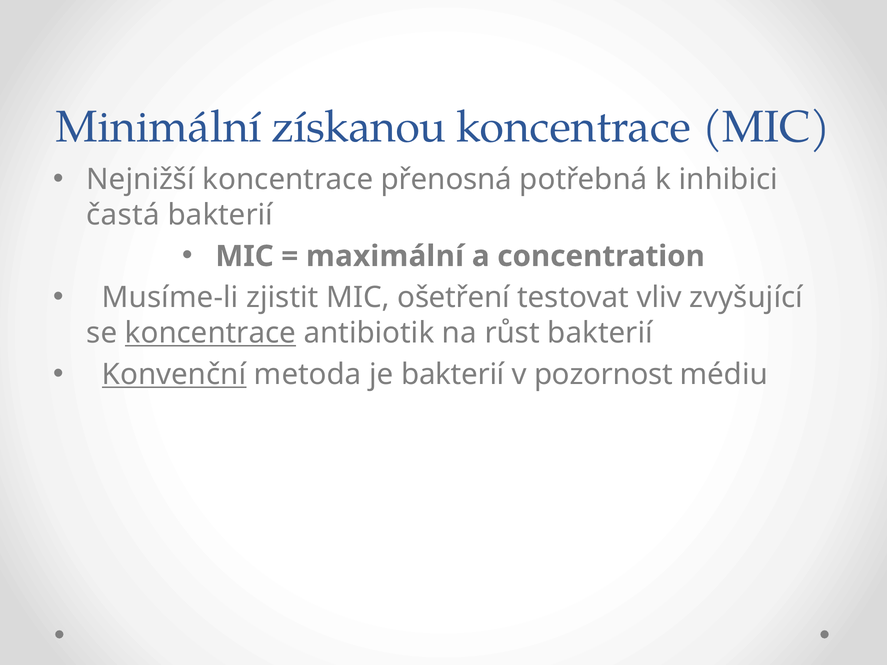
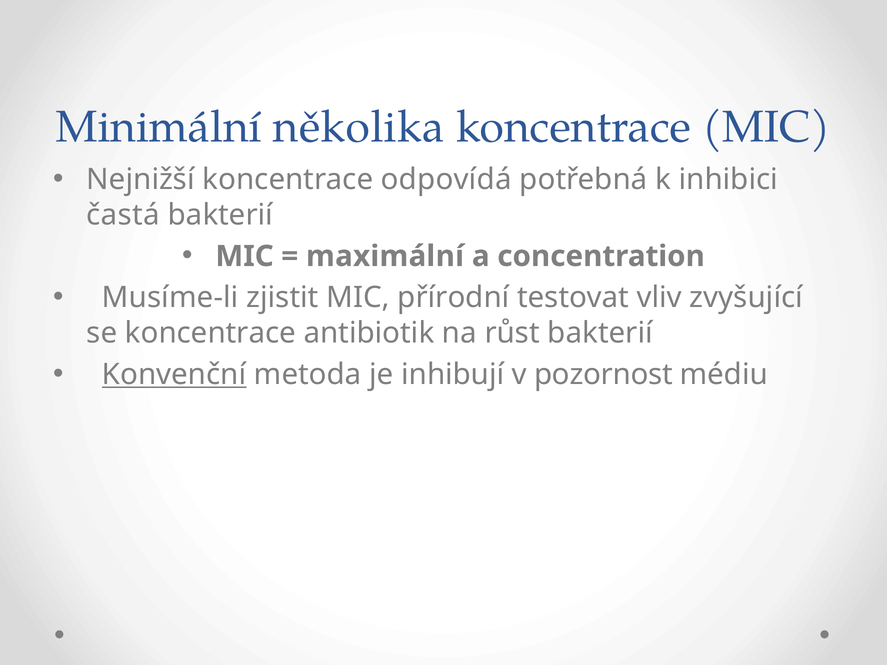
získanou: získanou -> několika
přenosná: přenosná -> odpovídá
ošetření: ošetření -> přírodní
koncentrace at (210, 333) underline: present -> none
je bakterií: bakterií -> inhibují
